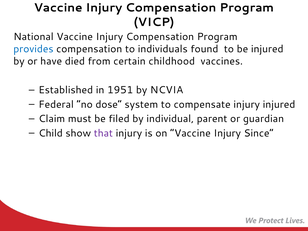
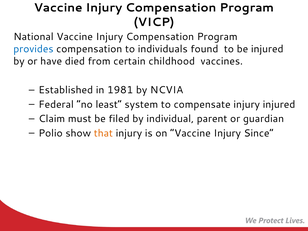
1951: 1951 -> 1981
dose: dose -> least
Child: Child -> Polio
that colour: purple -> orange
